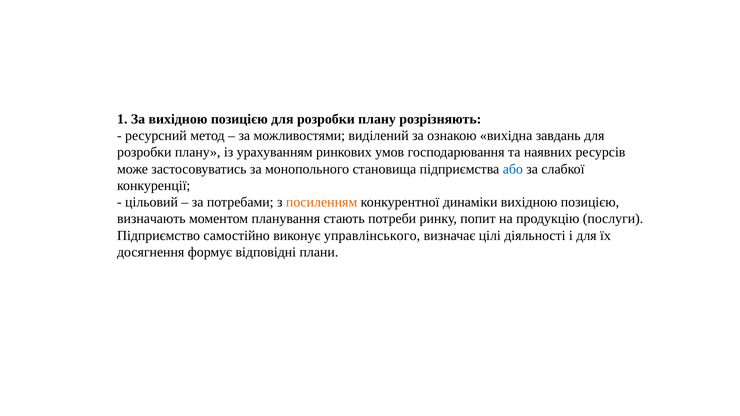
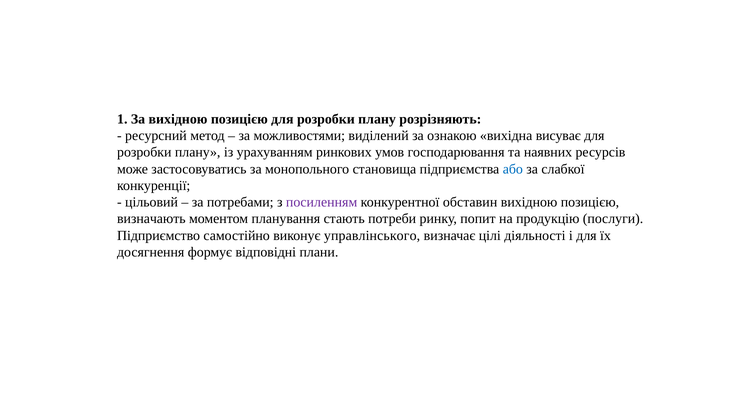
завдань: завдань -> висуває
посиленням colour: orange -> purple
динаміки: динаміки -> обставин
